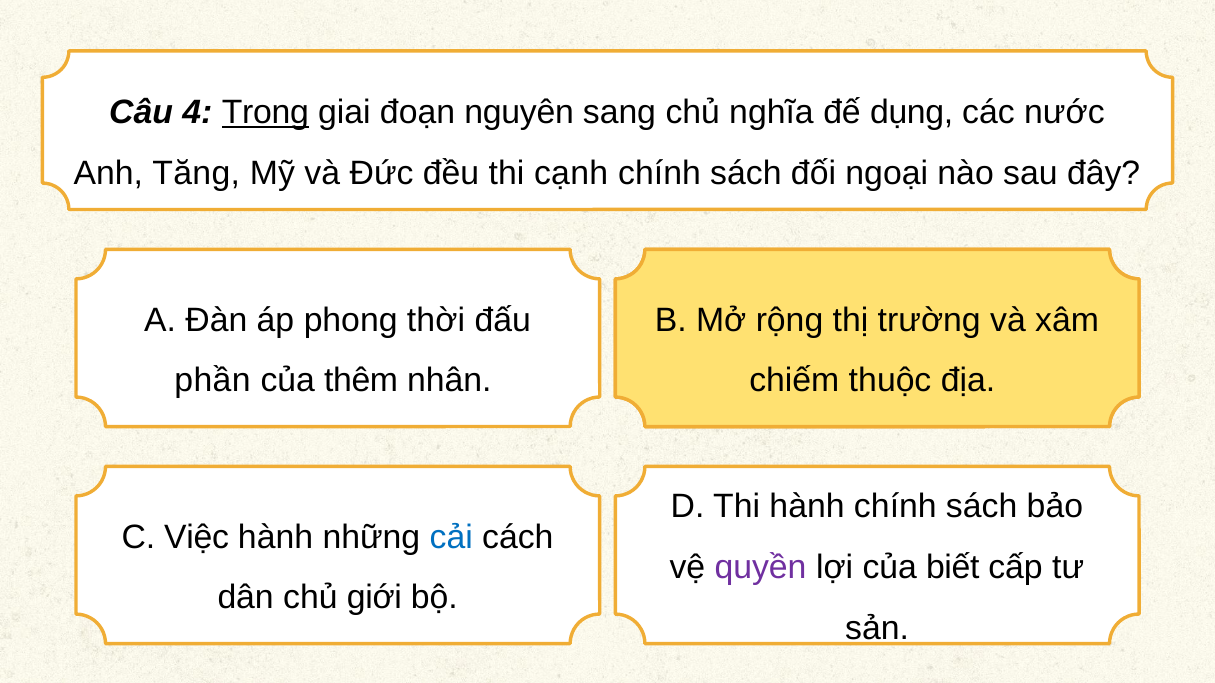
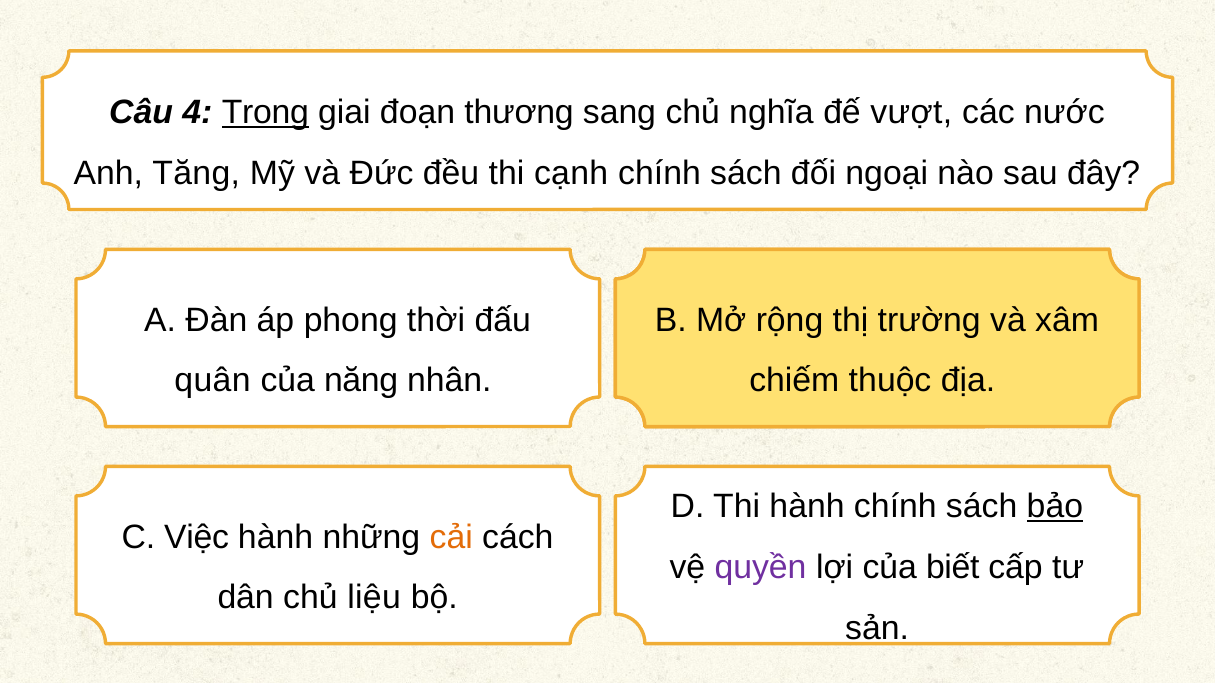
nguyên: nguyên -> thương
dụng: dụng -> vượt
phần: phần -> quân
thêm: thêm -> năng
bảo underline: none -> present
cải colour: blue -> orange
giới: giới -> liệu
